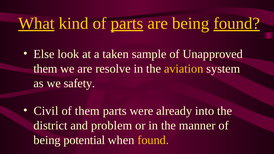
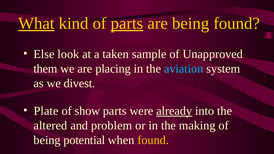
found at (237, 23) underline: present -> none
resolve: resolve -> placing
aviation colour: yellow -> light blue
safety: safety -> divest
Civil: Civil -> Plate
of them: them -> show
already underline: none -> present
district: district -> altered
manner: manner -> making
